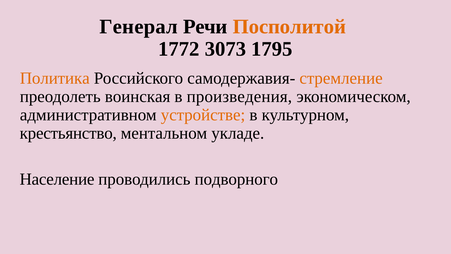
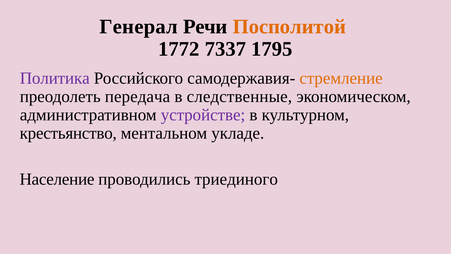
3073: 3073 -> 7337
Политика colour: orange -> purple
воинская: воинская -> передача
произведения: произведения -> следственные
устройстве colour: orange -> purple
подворного: подворного -> триединого
